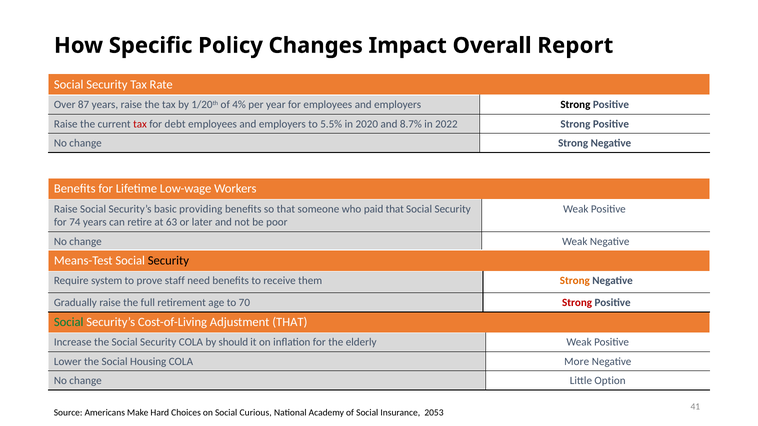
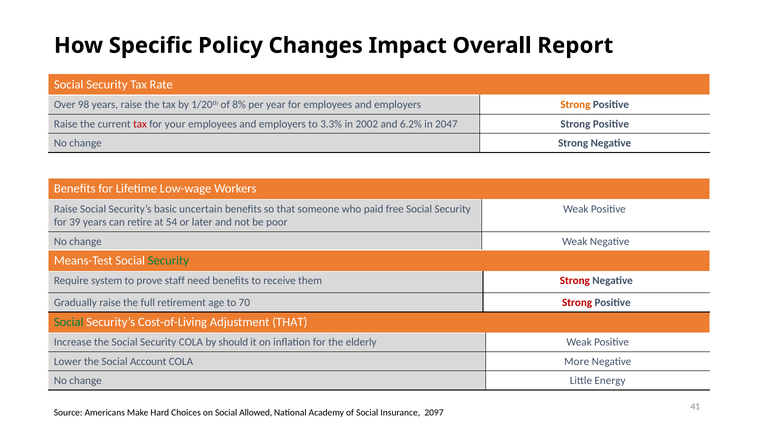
87: 87 -> 98
4%: 4% -> 8%
Strong at (575, 105) colour: black -> orange
debt: debt -> your
5.5%: 5.5% -> 3.3%
2020: 2020 -> 2002
8.7%: 8.7% -> 6.2%
2022: 2022 -> 2047
providing: providing -> uncertain
paid that: that -> free
74: 74 -> 39
63: 63 -> 54
Security at (168, 261) colour: black -> green
Strong at (575, 281) colour: orange -> red
Housing: Housing -> Account
Option: Option -> Energy
Curious: Curious -> Allowed
2053: 2053 -> 2097
